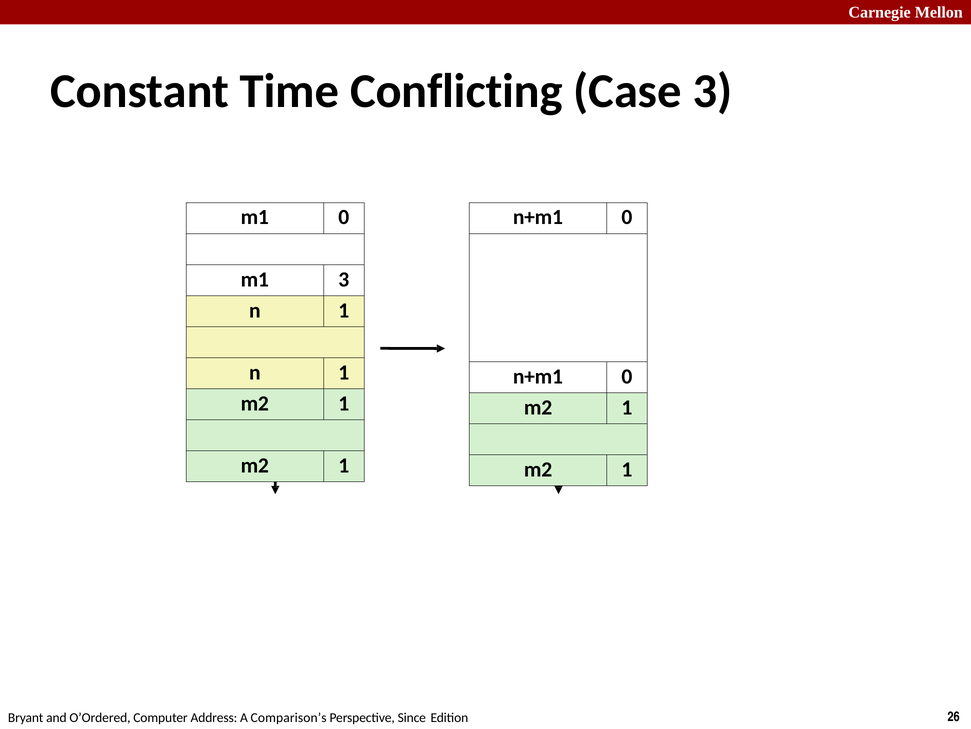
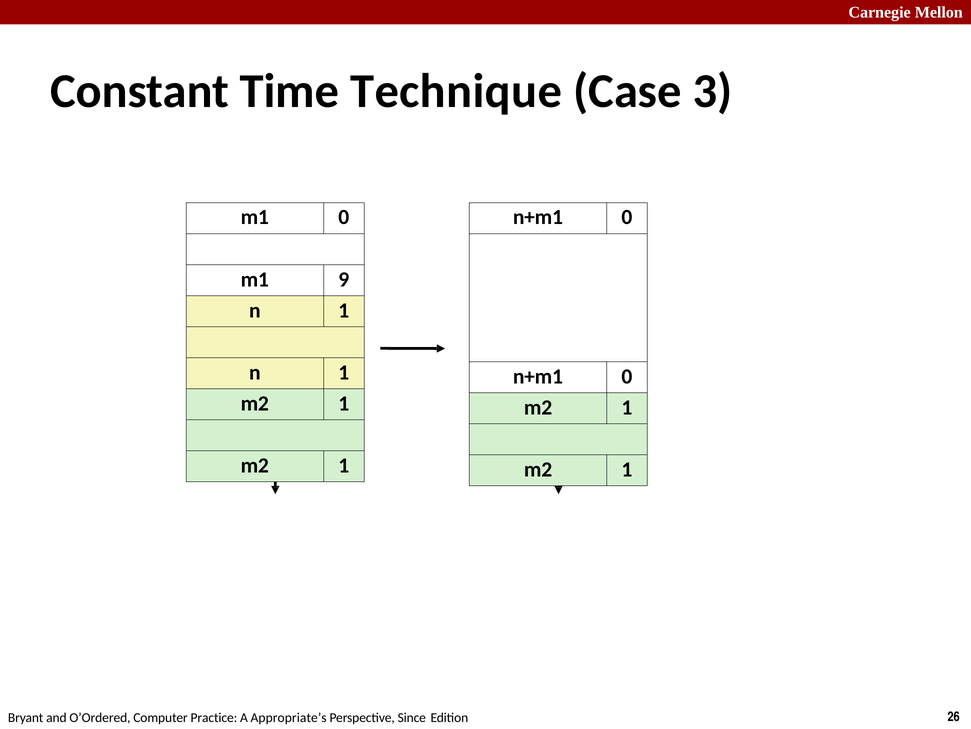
Conflicting: Conflicting -> Technique
m1 3: 3 -> 9
Address: Address -> Practice
Comparison’s: Comparison’s -> Appropriate’s
